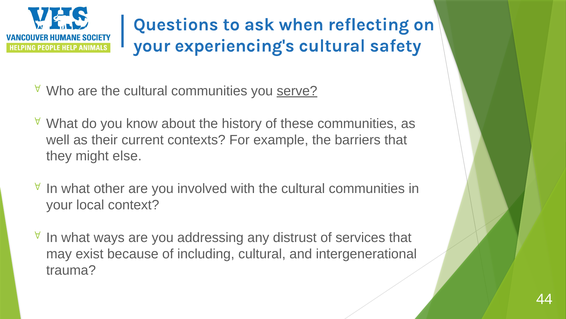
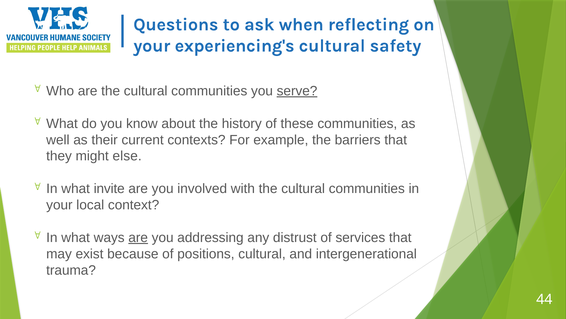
other: other -> invite
are at (138, 237) underline: none -> present
including: including -> positions
